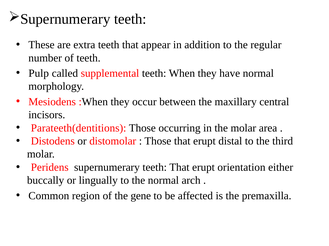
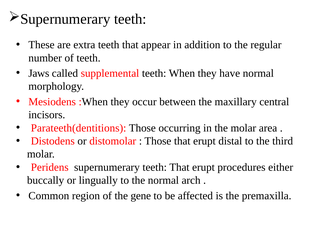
Pulp: Pulp -> Jaws
orientation: orientation -> procedures
